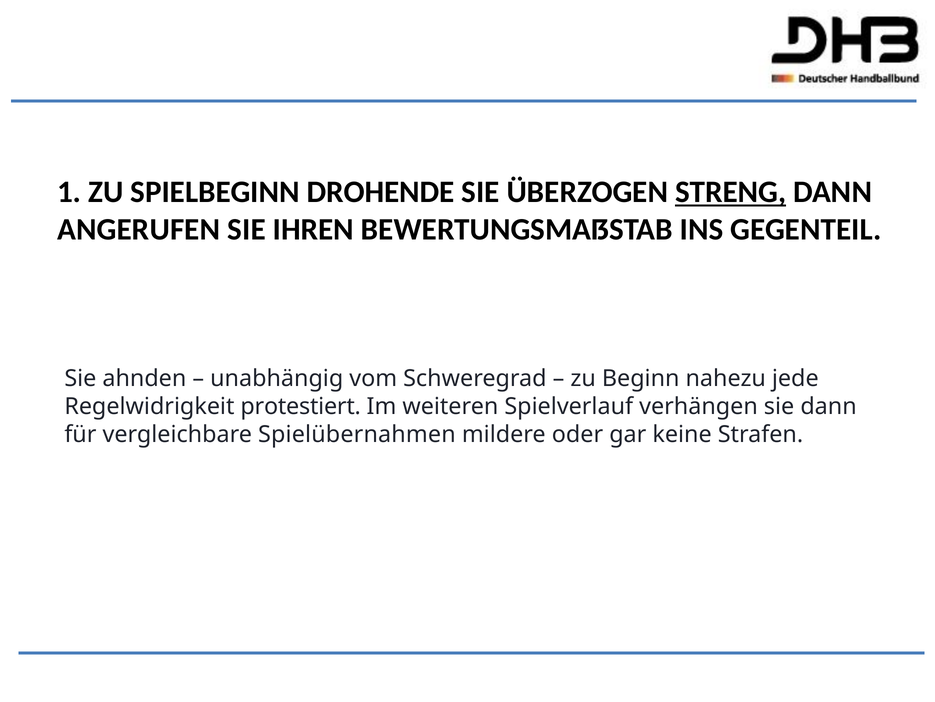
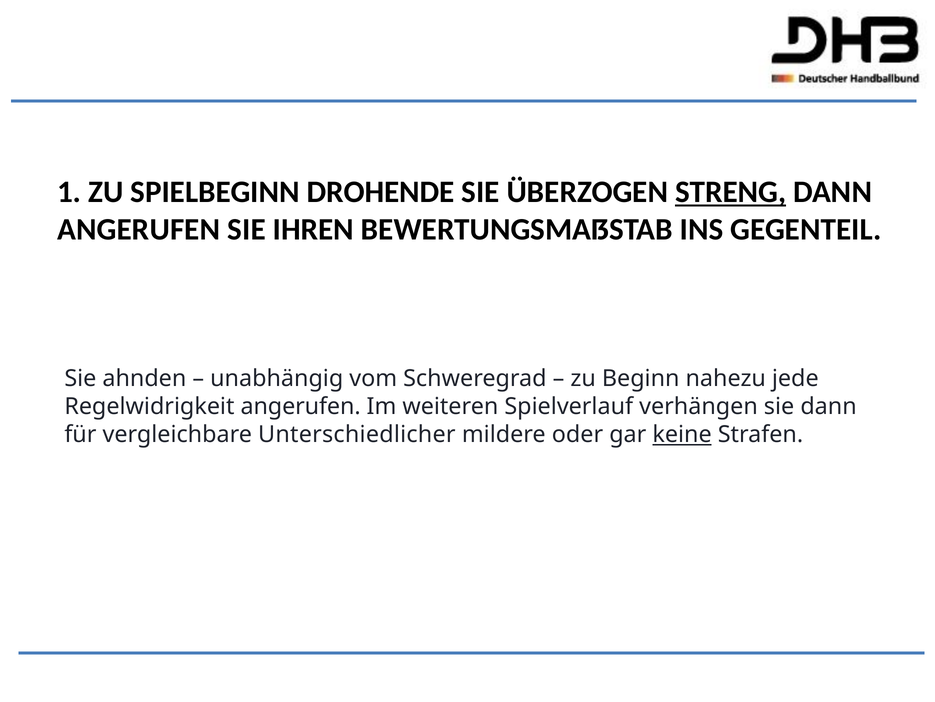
Regelwidrigkeit protestiert: protestiert -> angerufen
Spielübernahmen: Spielübernahmen -> Unterschiedlicher
keine underline: none -> present
